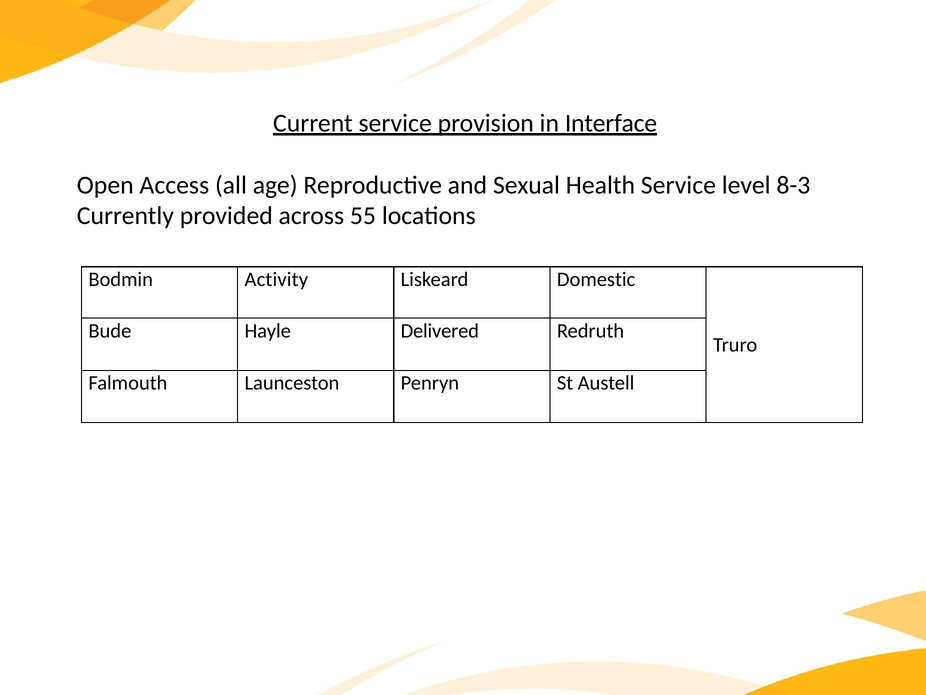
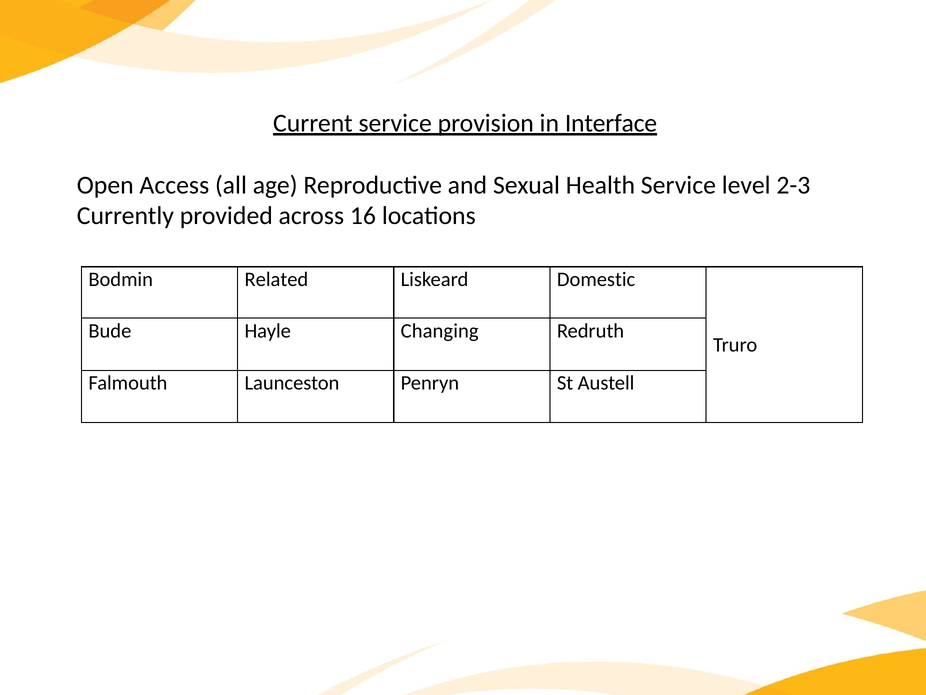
8-3: 8-3 -> 2-3
55: 55 -> 16
Activity: Activity -> Related
Delivered: Delivered -> Changing
